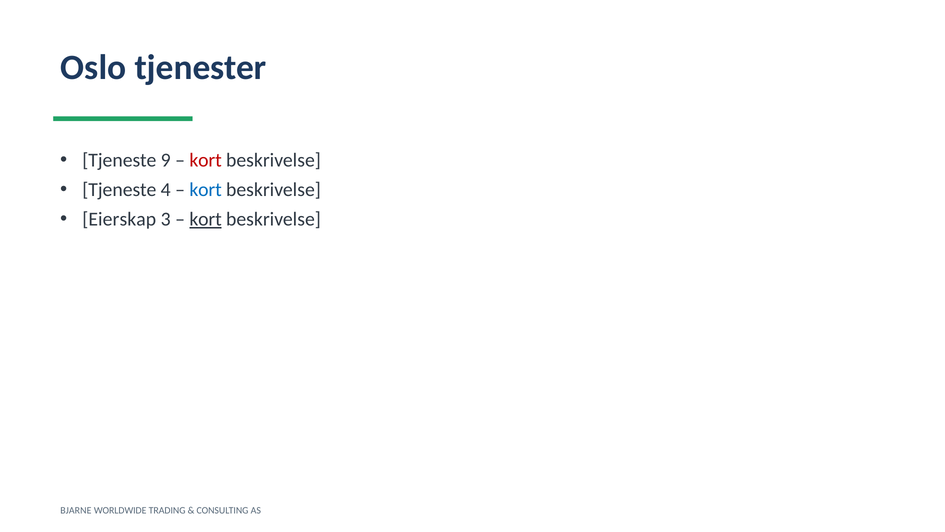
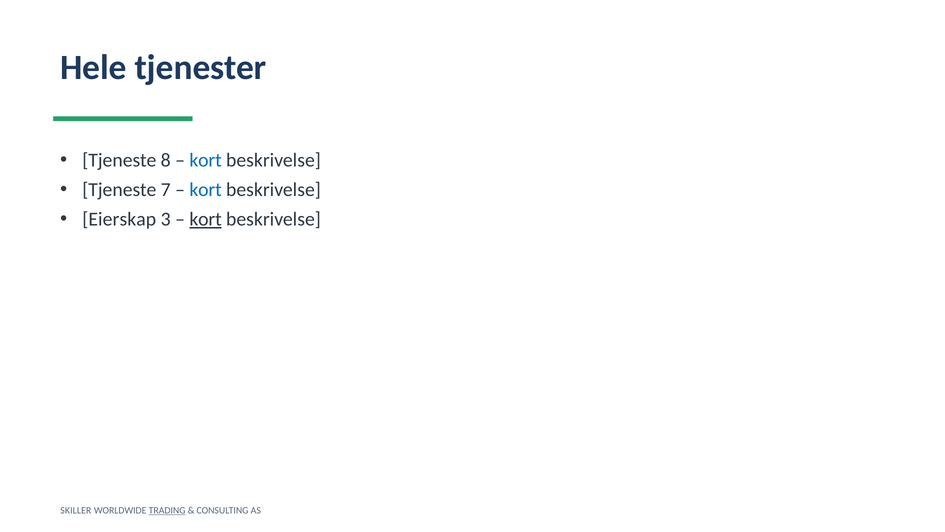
Oslo: Oslo -> Hele
9: 9 -> 8
kort at (206, 160) colour: red -> blue
4: 4 -> 7
BJARNE: BJARNE -> SKILLER
TRADING underline: none -> present
